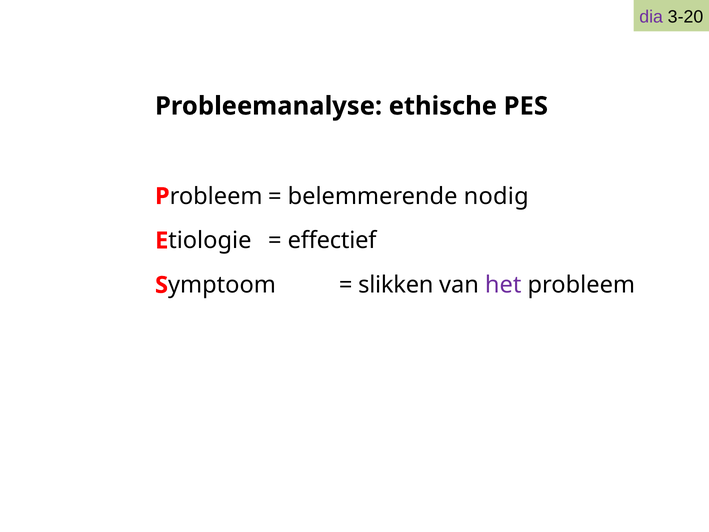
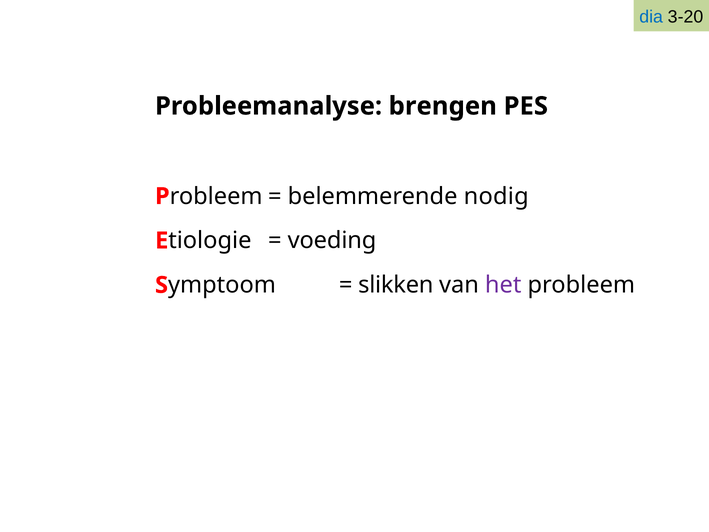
dia colour: purple -> blue
ethische: ethische -> brengen
effectief: effectief -> voeding
